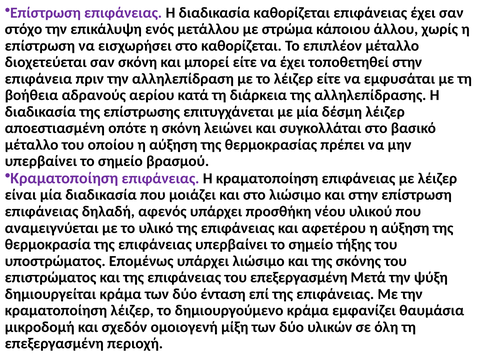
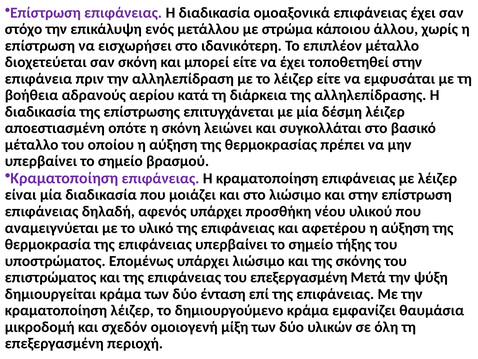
διαδικασία καθορίζεται: καθορίζεται -> ομοαξονικά
στο καθορίζεται: καθορίζεται -> ιδανικότερη
